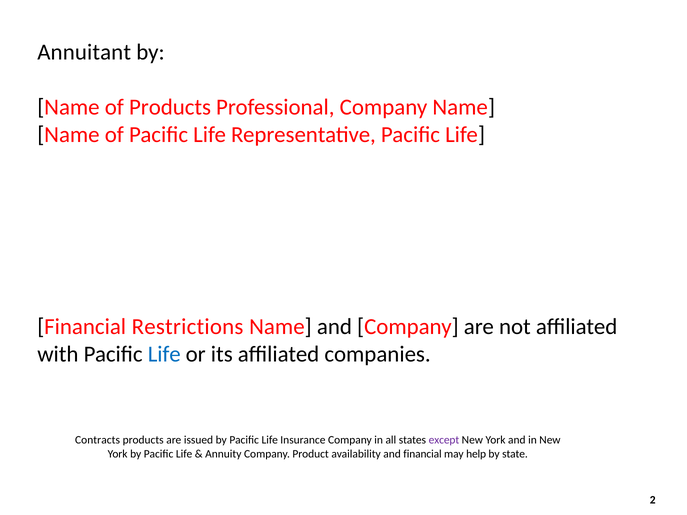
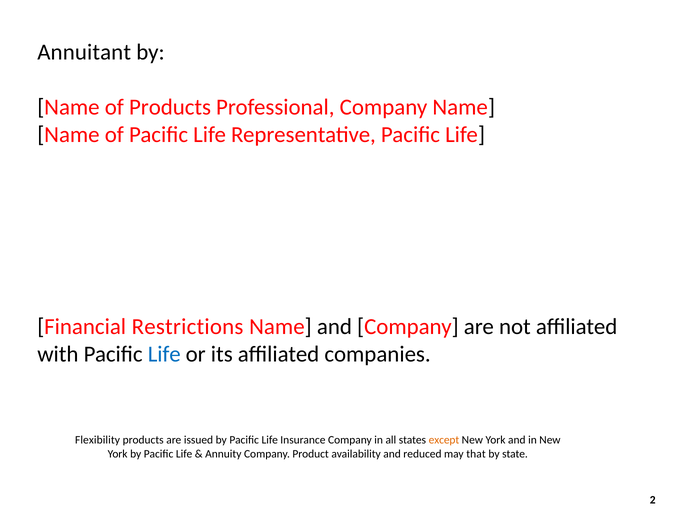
Contracts: Contracts -> Flexibility
except colour: purple -> orange
and financial: financial -> reduced
help: help -> that
